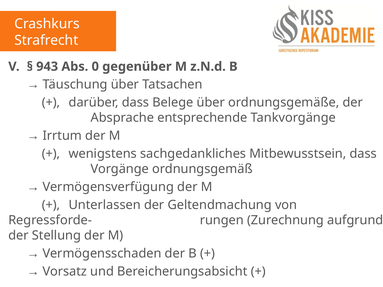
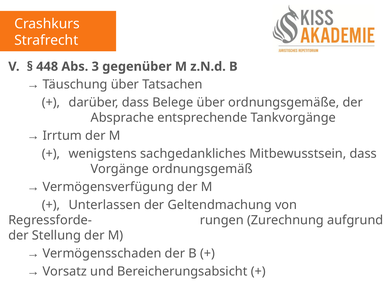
943: 943 -> 448
0: 0 -> 3
